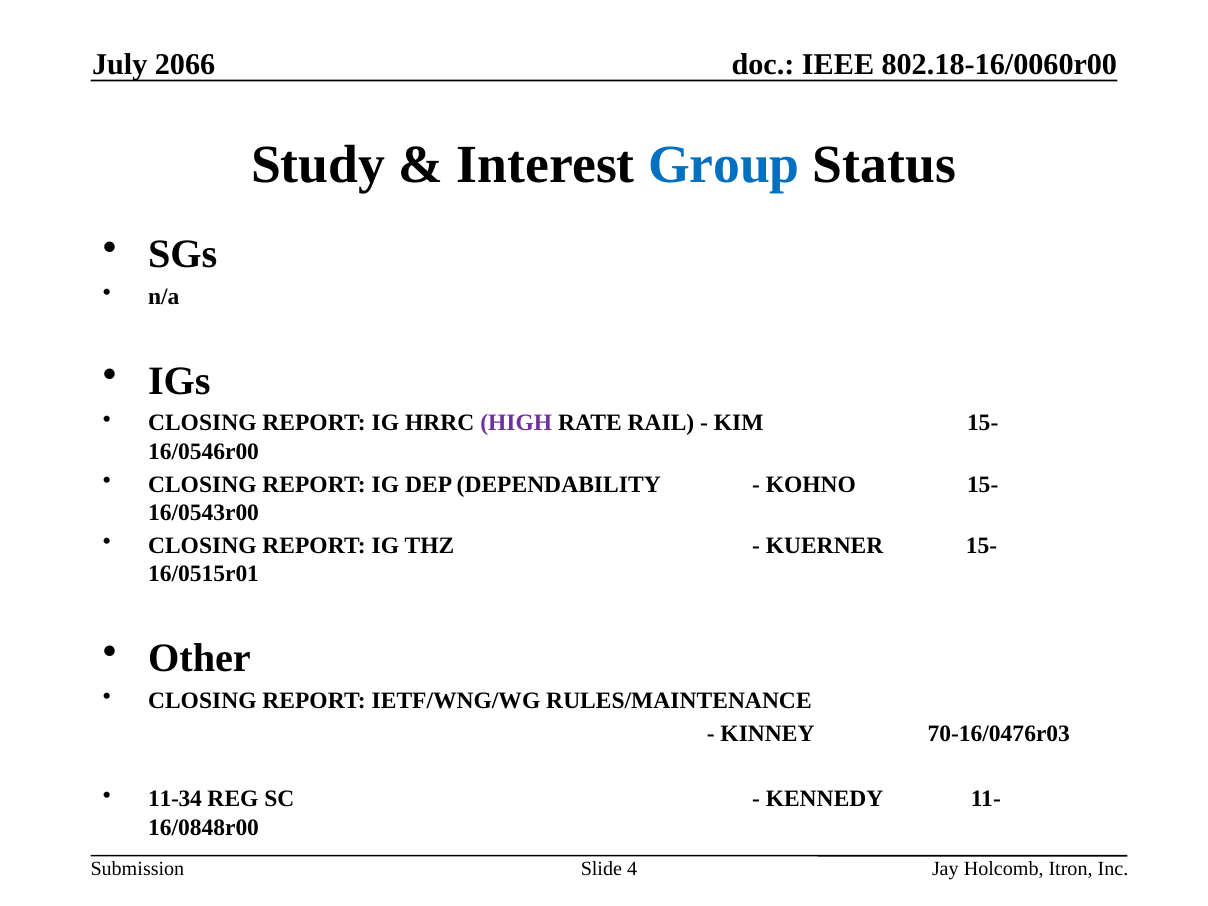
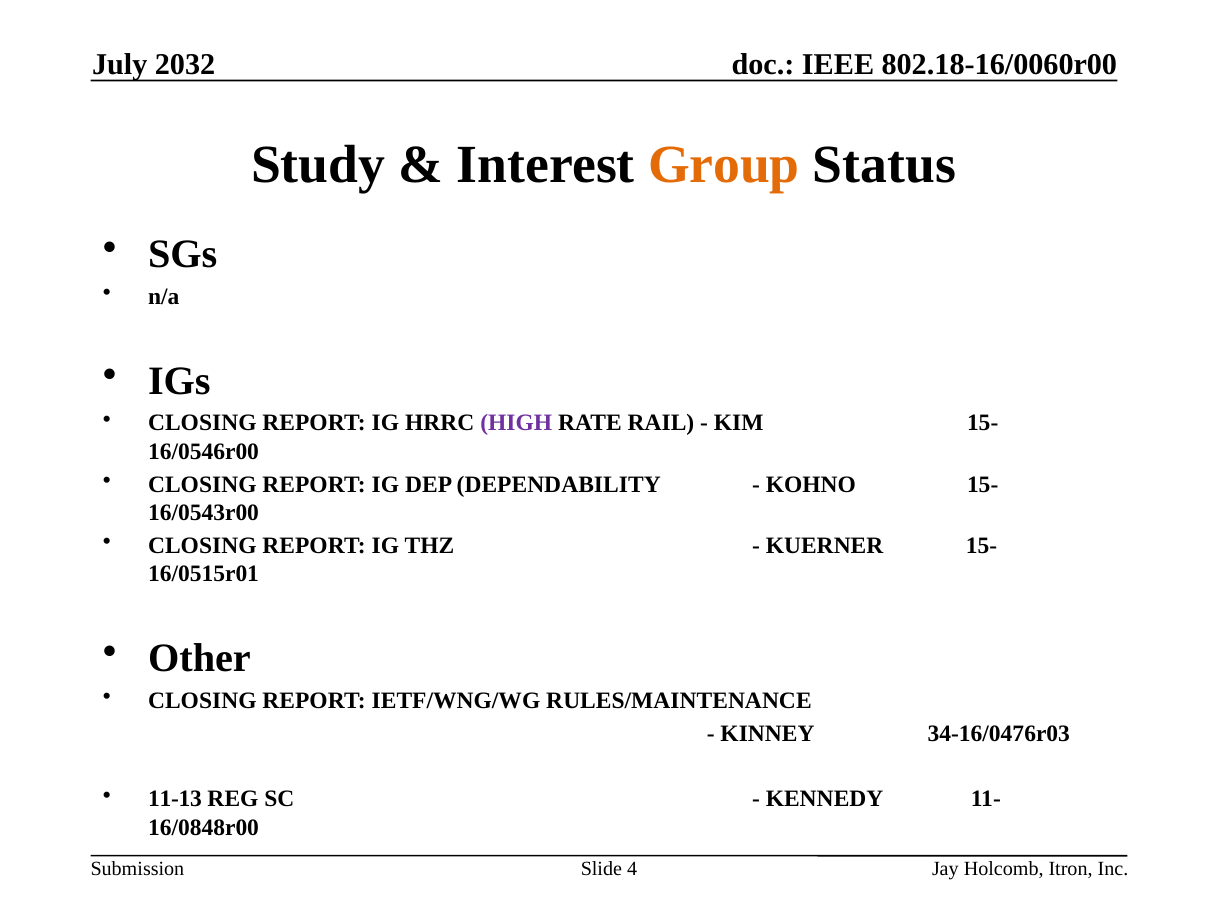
2066: 2066 -> 2032
Group colour: blue -> orange
70-16/0476r03: 70-16/0476r03 -> 34-16/0476r03
11-34: 11-34 -> 11-13
